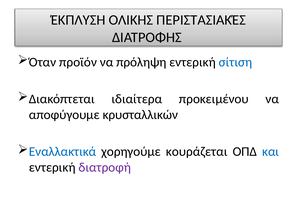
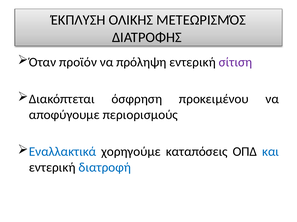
ΠΕΡΙΣΤΑΣΙΑΚΈΣ: ΠΕΡΙΣΤΑΣΙΑΚΈΣ -> ΜΕΤΕΩΡΙΣΜΌΣ
σίτιση colour: blue -> purple
ιδιαίτερα: ιδιαίτερα -> όσφρηση
κρυσταλλικών: κρυσταλλικών -> περιορισμούς
κουράζεται: κουράζεται -> καταπόσεις
διατροφή colour: purple -> blue
